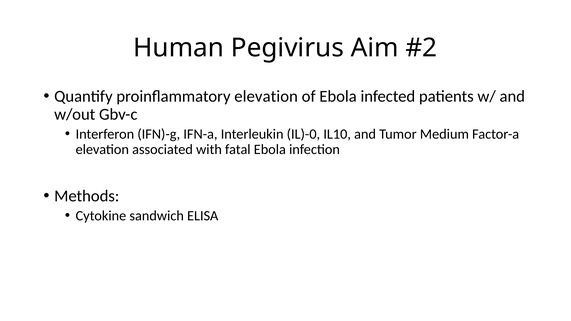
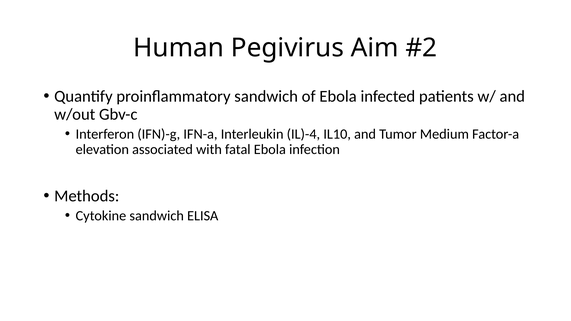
proinflammatory elevation: elevation -> sandwich
IL)-0: IL)-0 -> IL)-4
